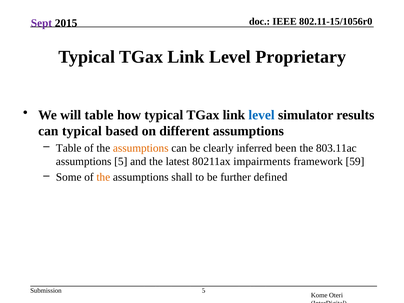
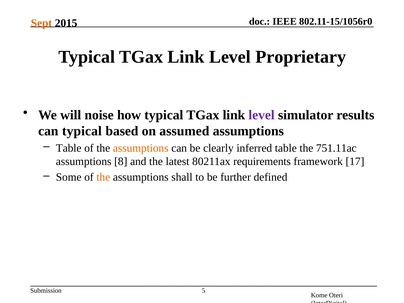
Sept colour: purple -> orange
will table: table -> noise
level at (262, 115) colour: blue -> purple
different: different -> assumed
inferred been: been -> table
803.11ac: 803.11ac -> 751.11ac
assumptions 5: 5 -> 8
impairments: impairments -> requirements
59: 59 -> 17
